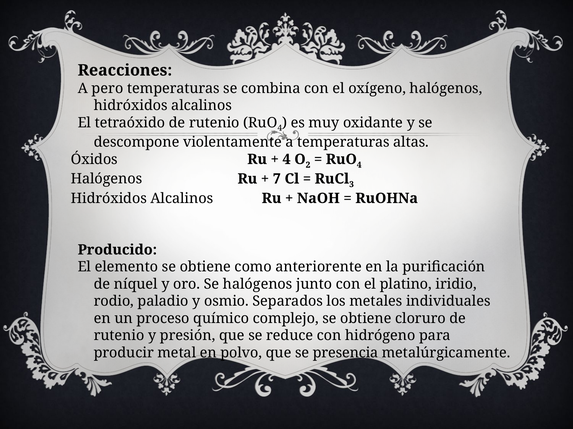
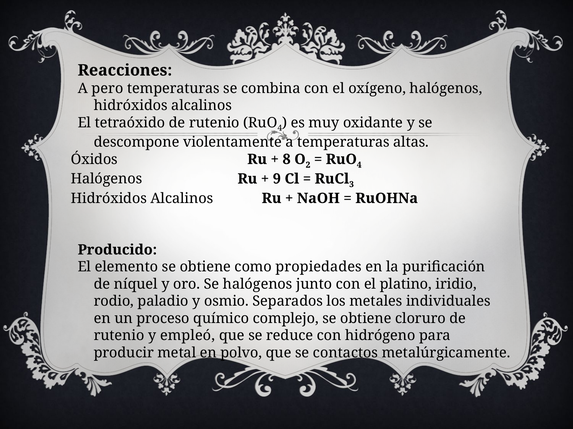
4 at (287, 160): 4 -> 8
7: 7 -> 9
anteriorente: anteriorente -> propiedades
presión: presión -> empleó
presencia: presencia -> contactos
